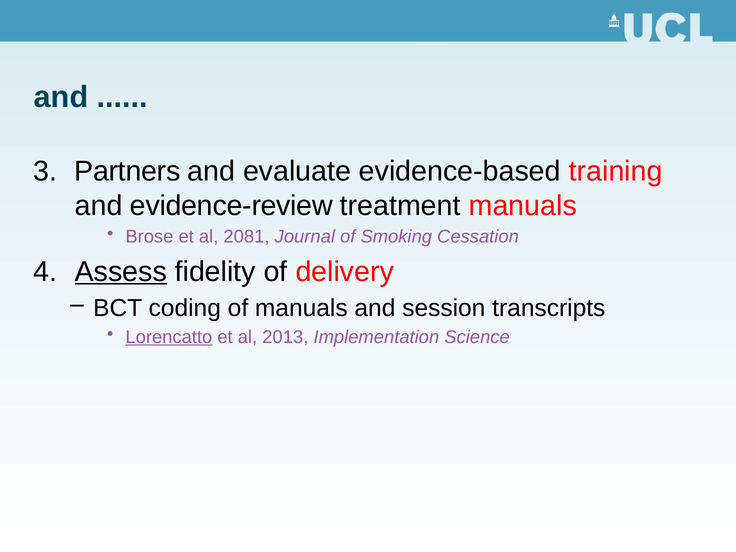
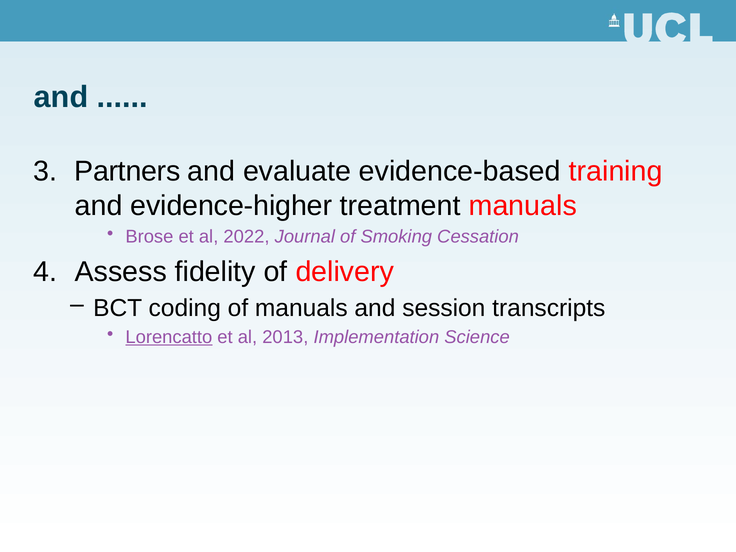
evidence-review: evidence-review -> evidence-higher
2081: 2081 -> 2022
Assess underline: present -> none
